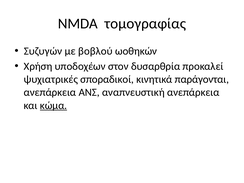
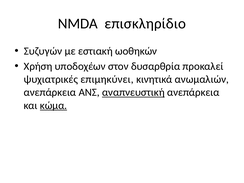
τομογραφίας: τομογραφίας -> επισκληρίδιο
βοβλού: βοβλού -> εστιακή
σποραδικοί: σποραδικοί -> επιμηκύνει
παράγονται: παράγονται -> ανωμαλιών
αναπνευστική underline: none -> present
